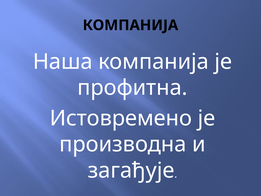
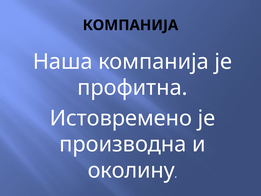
загађује: загађује -> околину
